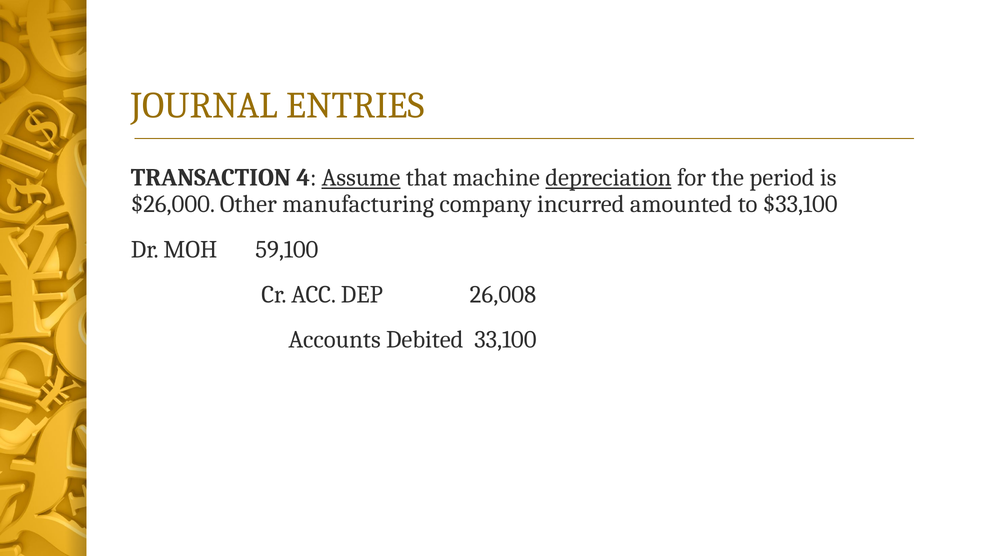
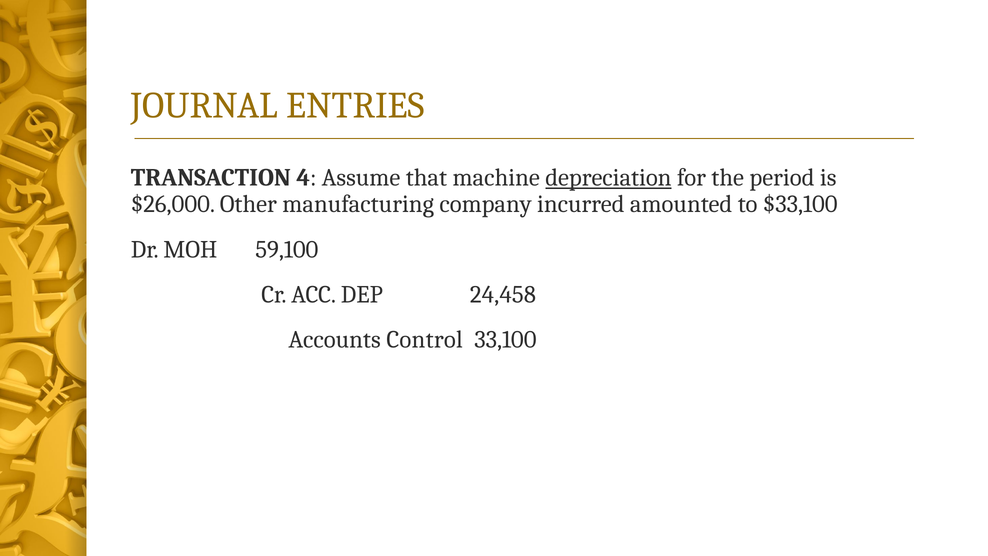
Assume underline: present -> none
26,008: 26,008 -> 24,458
Debited: Debited -> Control
